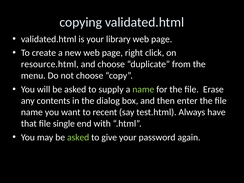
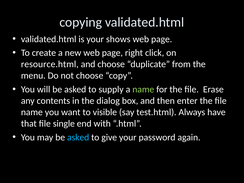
library: library -> shows
recent: recent -> visible
asked at (78, 137) colour: light green -> light blue
